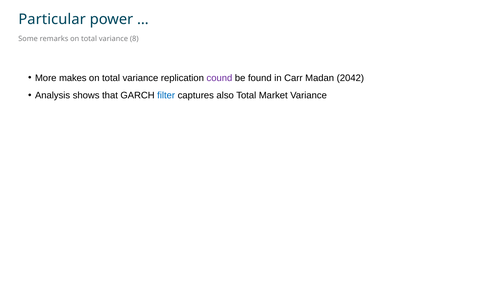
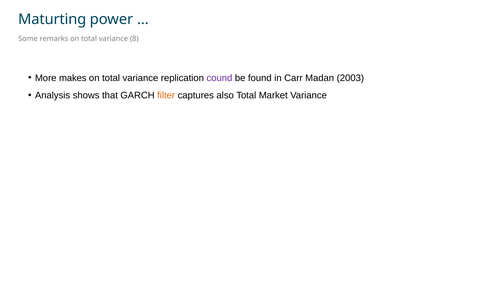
Particular: Particular -> Maturting
2042: 2042 -> 2003
filter colour: blue -> orange
